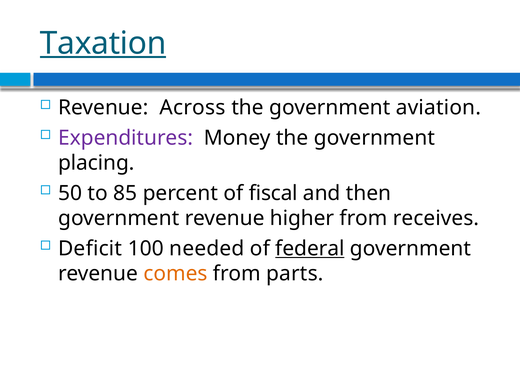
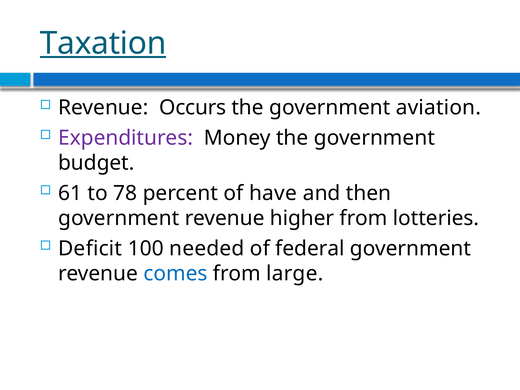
Across: Across -> Occurs
placing: placing -> budget
50: 50 -> 61
85: 85 -> 78
fiscal: fiscal -> have
receives: receives -> lotteries
federal underline: present -> none
comes colour: orange -> blue
parts: parts -> large
